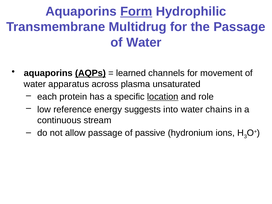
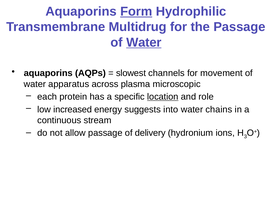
Water at (144, 42) underline: none -> present
AQPs underline: present -> none
learned: learned -> slowest
unsaturated: unsaturated -> microscopic
reference: reference -> increased
passive: passive -> delivery
